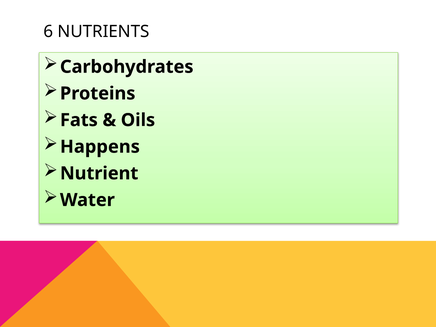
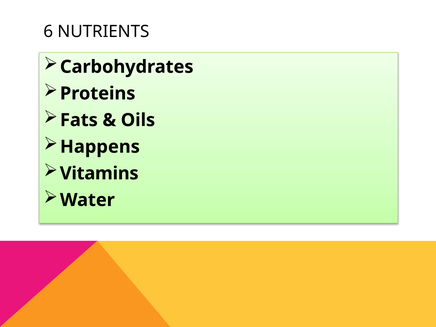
Nutrient: Nutrient -> Vitamins
